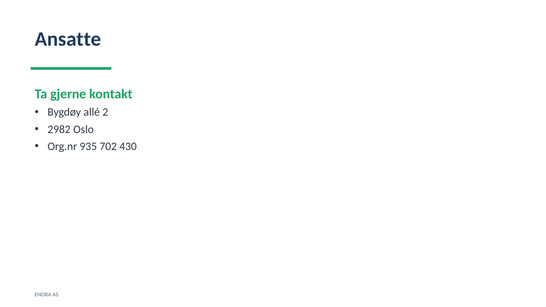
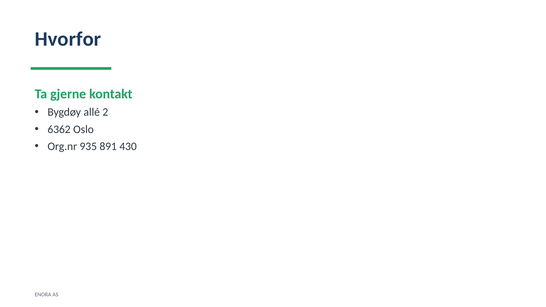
Ansatte: Ansatte -> Hvorfor
2982: 2982 -> 6362
702: 702 -> 891
